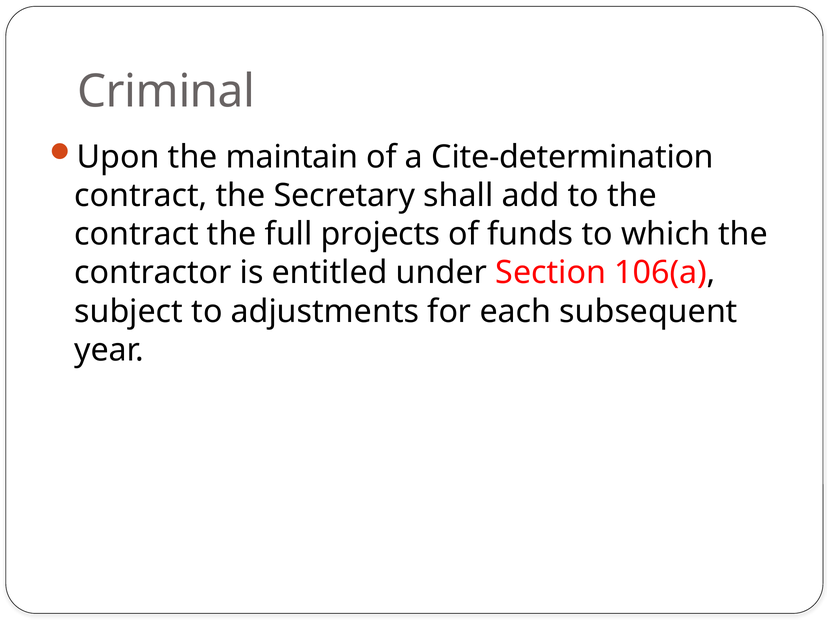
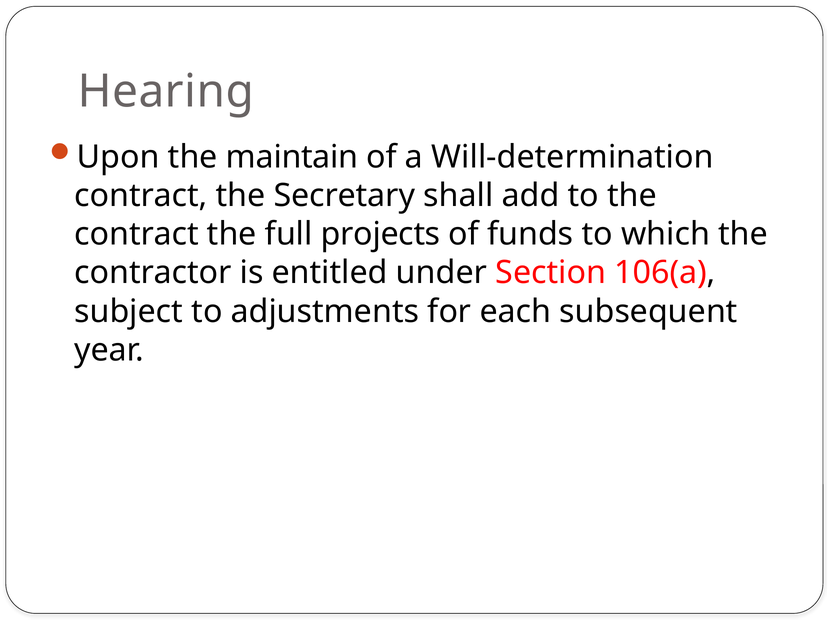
Criminal: Criminal -> Hearing
Cite-determination: Cite-determination -> Will-determination
